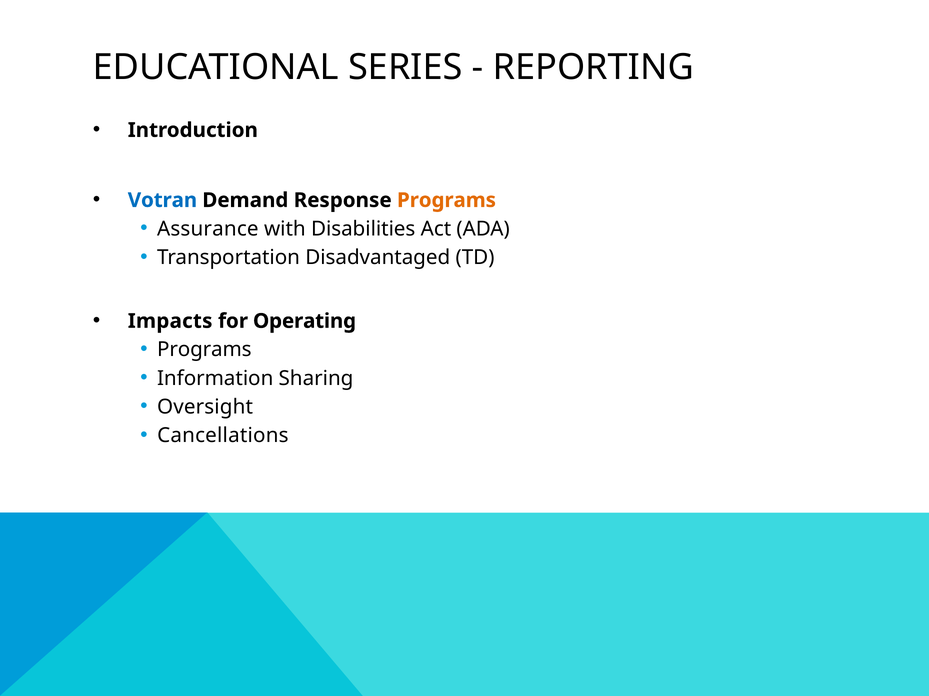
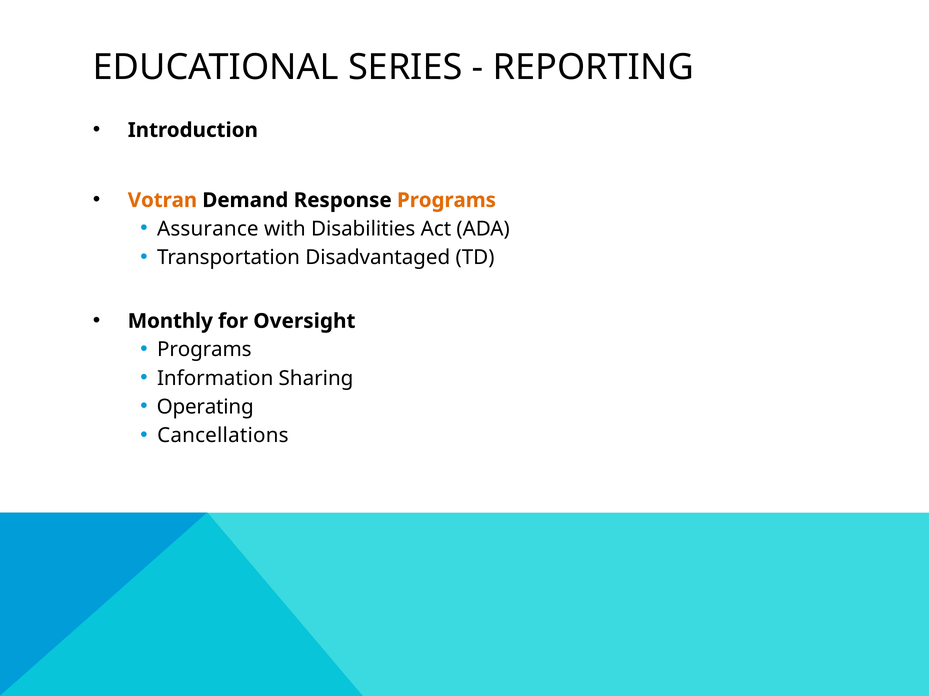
Votran colour: blue -> orange
Impacts: Impacts -> Monthly
Operating: Operating -> Oversight
Oversight: Oversight -> Operating
